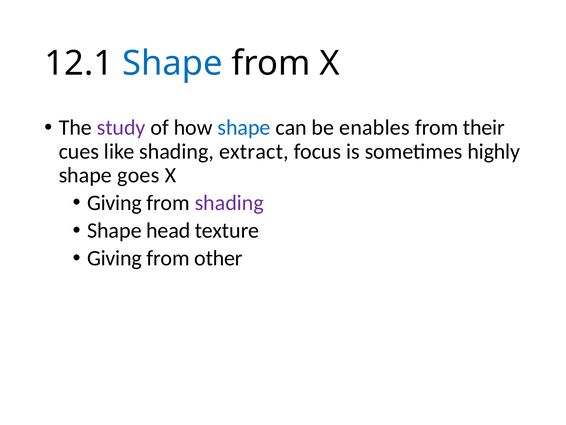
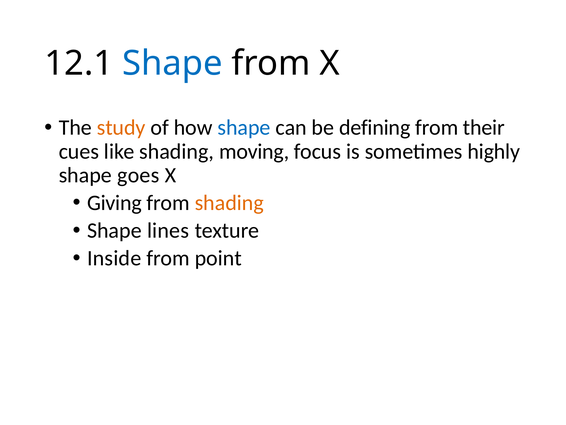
study colour: purple -> orange
enables: enables -> defining
extract: extract -> moving
shading at (229, 203) colour: purple -> orange
head: head -> lines
Giving at (114, 258): Giving -> Inside
other: other -> point
